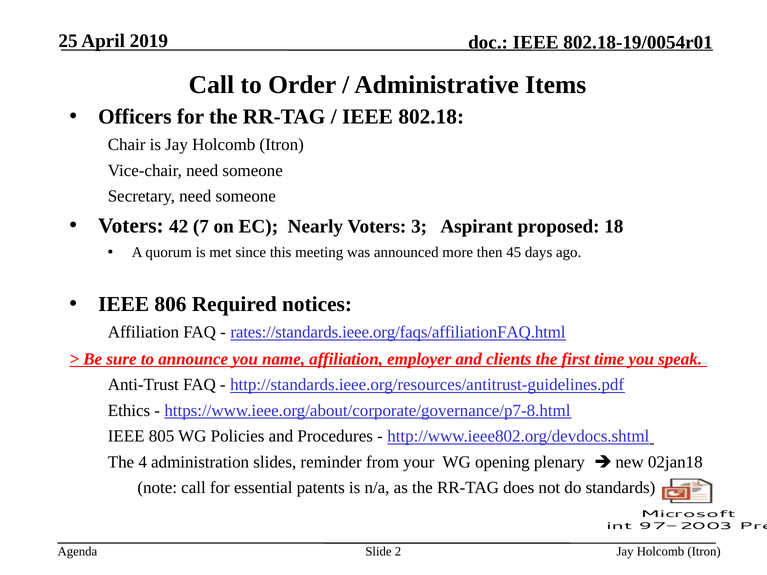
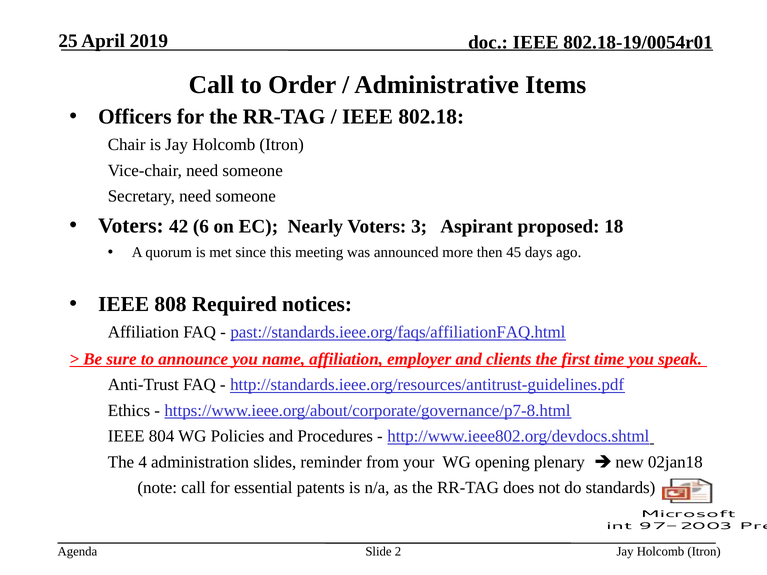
7: 7 -> 6
806: 806 -> 808
rates://standards.ieee.org/faqs/affiliationFAQ.html: rates://standards.ieee.org/faqs/affiliationFAQ.html -> past://standards.ieee.org/faqs/affiliationFAQ.html
805: 805 -> 804
